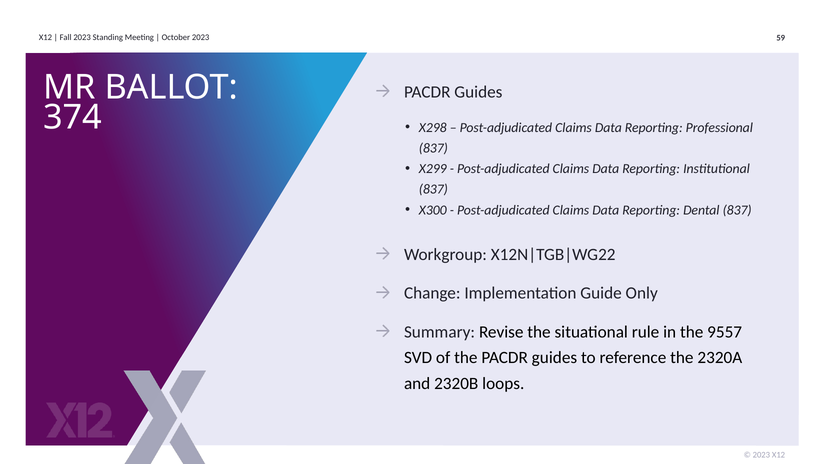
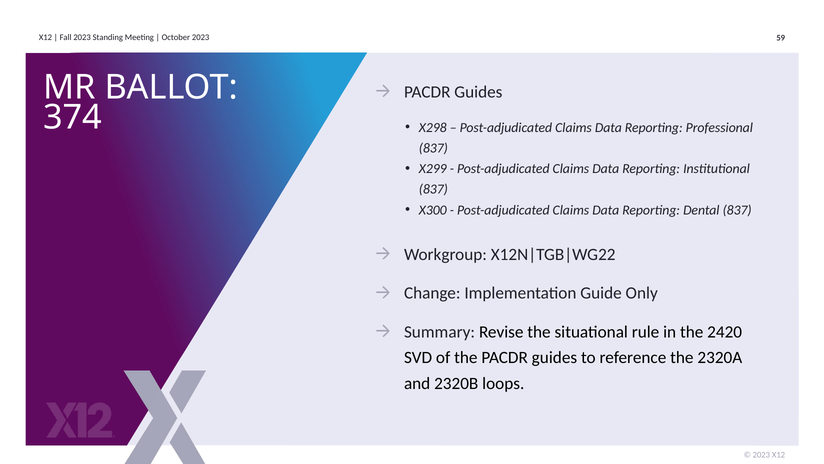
9557: 9557 -> 2420
